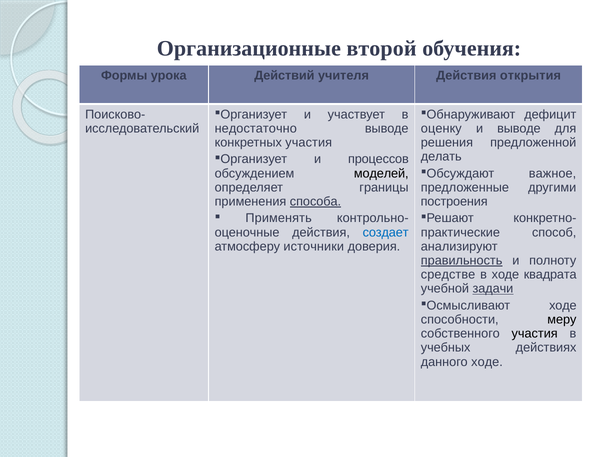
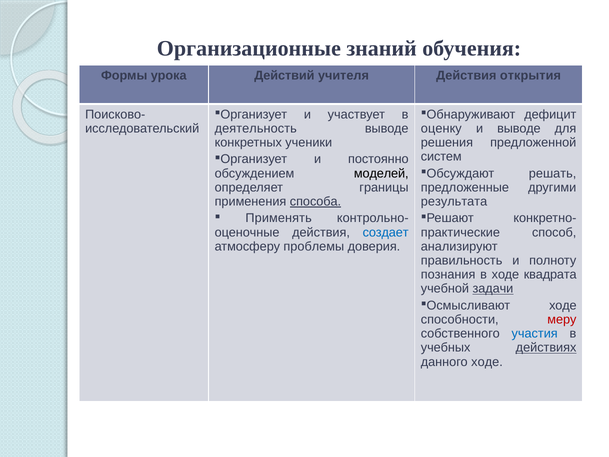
второй: второй -> знаний
недостаточно: недостаточно -> деятельность
конкретных участия: участия -> ученики
делать: делать -> систем
процессов: процессов -> постоянно
важное: важное -> решать
построения: построения -> результата
источники: источники -> проблемы
правильность underline: present -> none
средстве: средстве -> познания
меру colour: black -> red
участия at (535, 333) colour: black -> blue
действиях underline: none -> present
